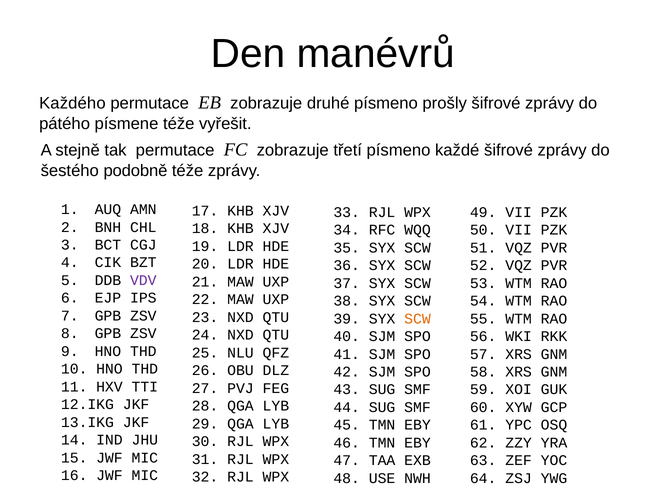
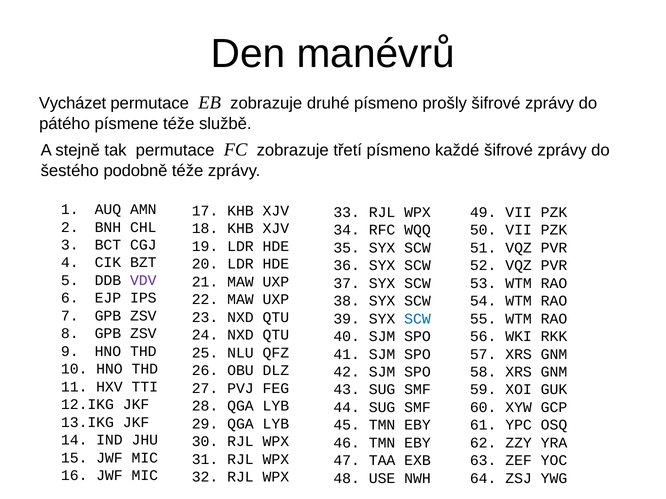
Každého: Každého -> Vycházet
vyřešit: vyřešit -> službě
SCW at (418, 319) colour: orange -> blue
